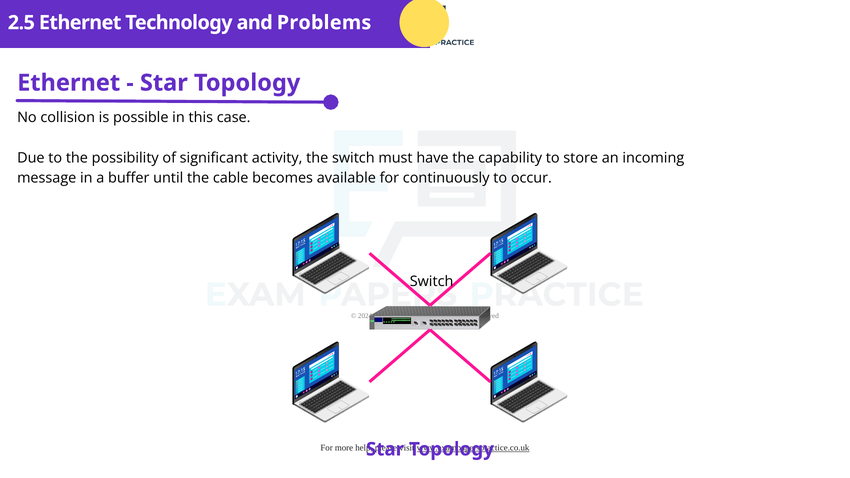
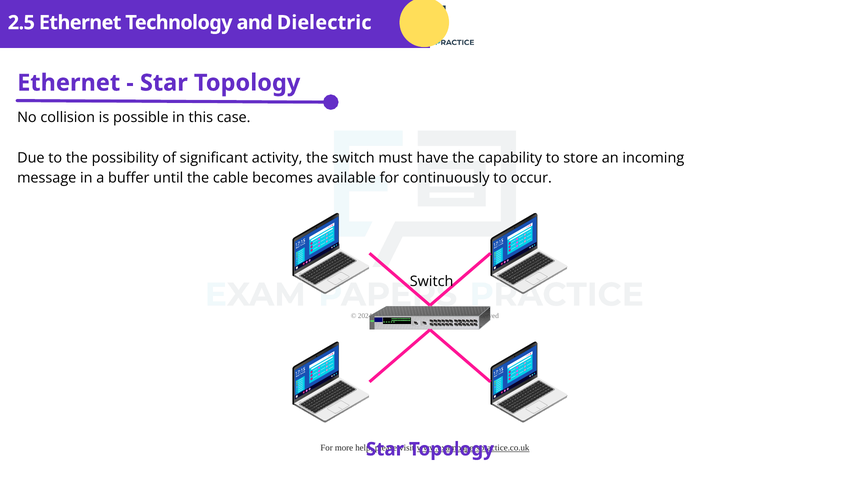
Problems: Problems -> Dielectric
